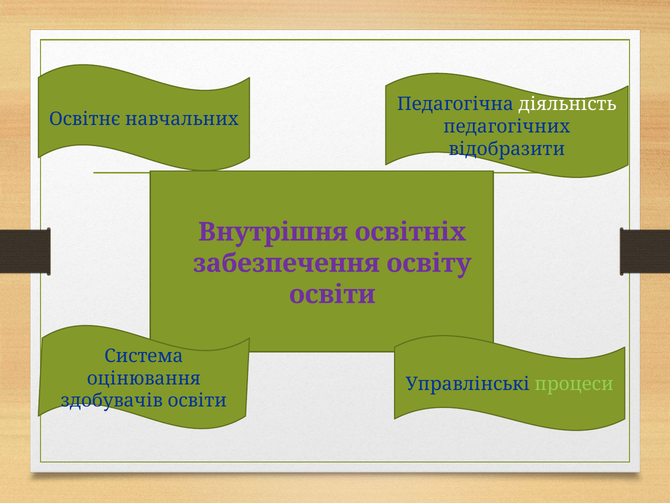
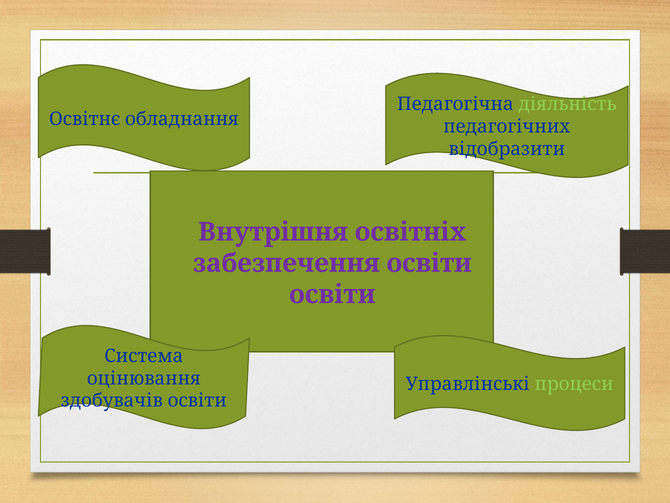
діяльність colour: white -> light green
навчальних: навчальних -> обладнання
забезпечення освіту: освіту -> освіти
